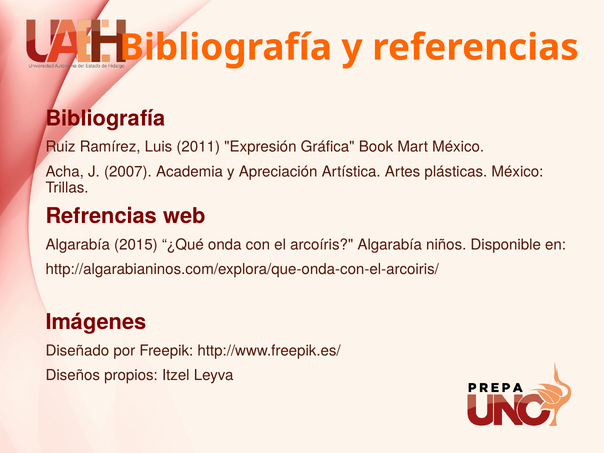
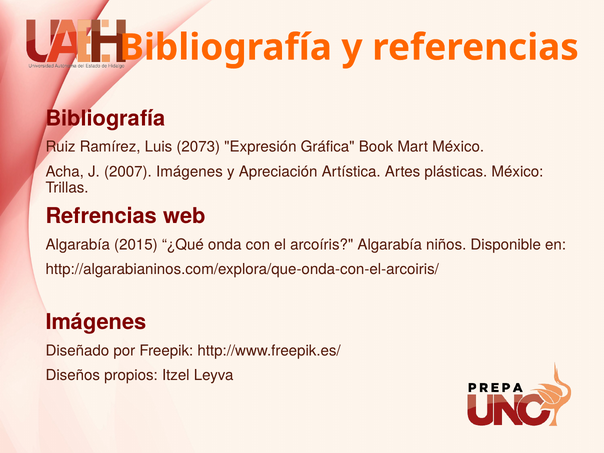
2011: 2011 -> 2073
2007 Academia: Academia -> Imágenes
